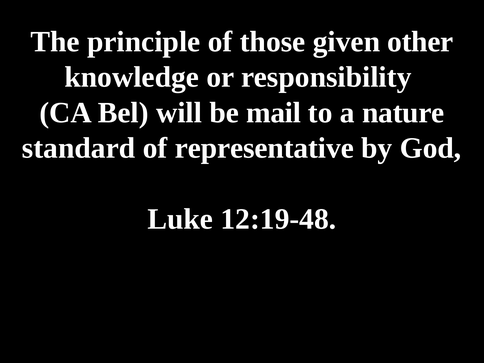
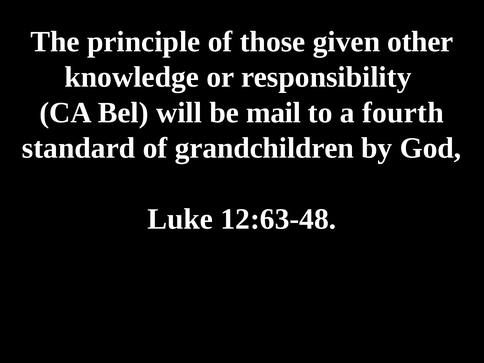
nature: nature -> fourth
representative: representative -> grandchildren
12:19-48: 12:19-48 -> 12:63-48
